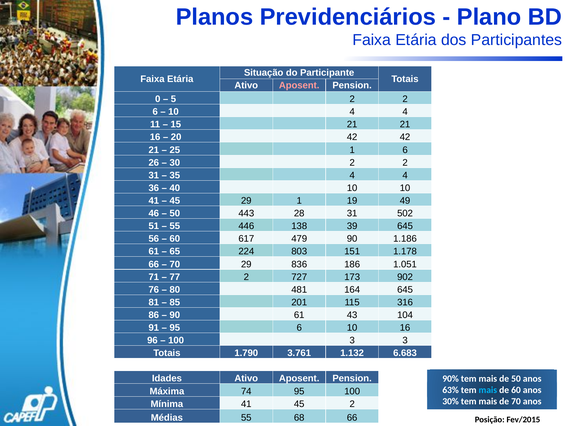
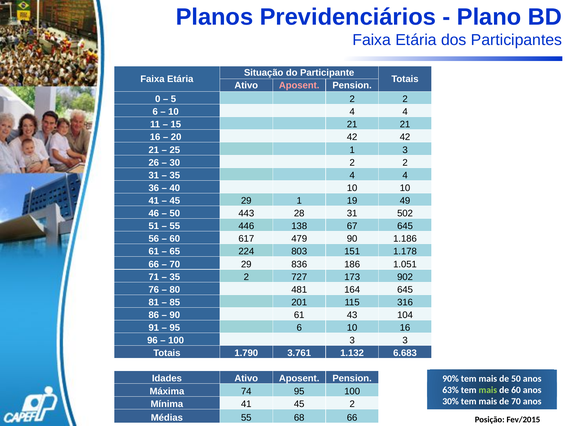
1 6: 6 -> 3
39: 39 -> 67
77 at (175, 277): 77 -> 35
mais at (488, 390) colour: light blue -> light green
